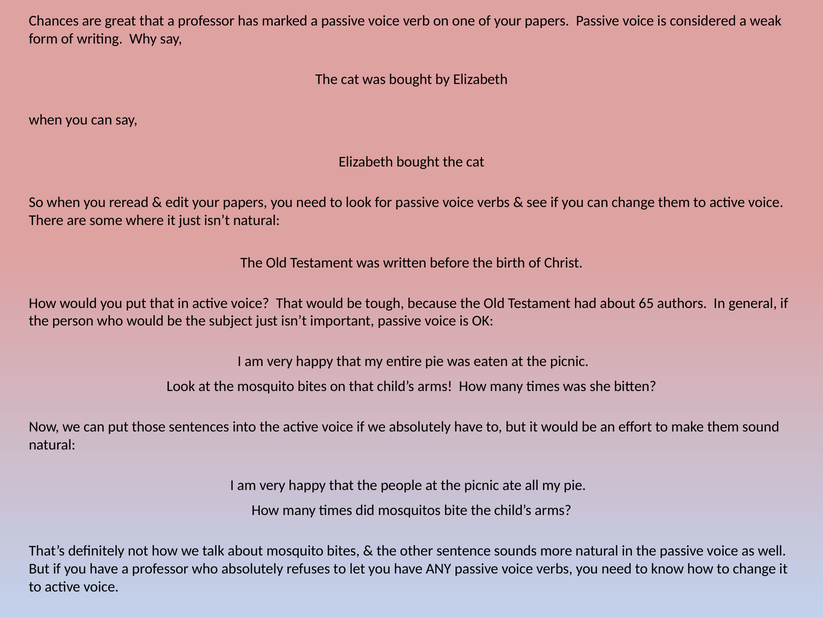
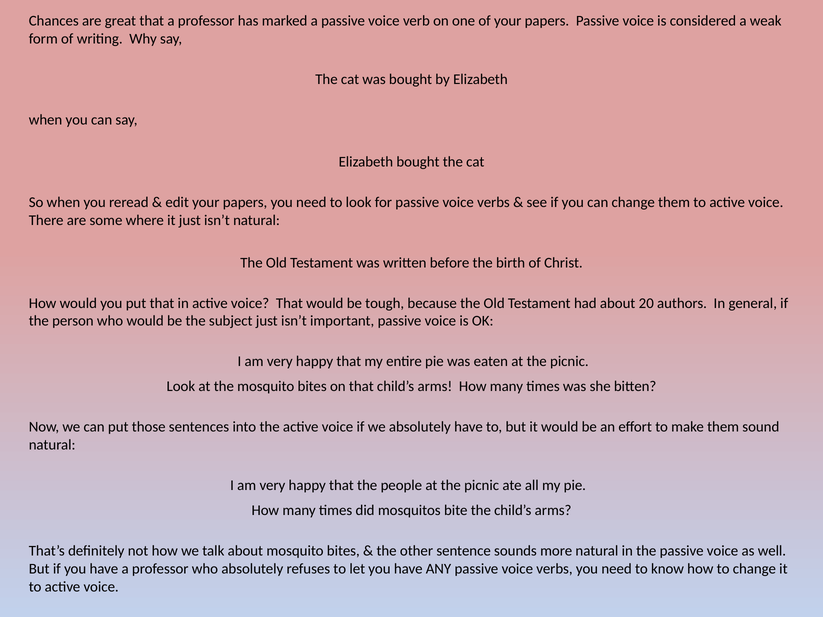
65: 65 -> 20
